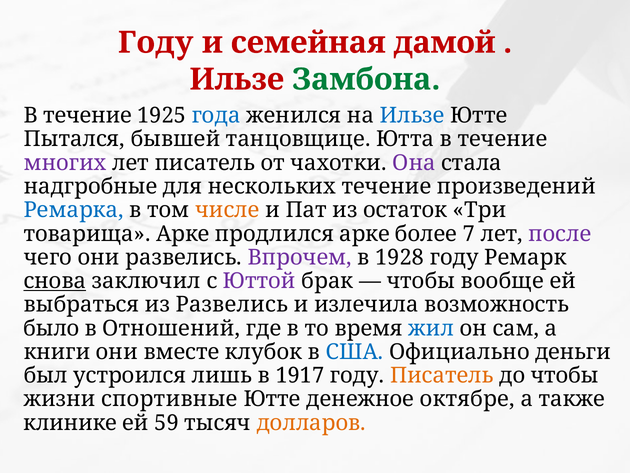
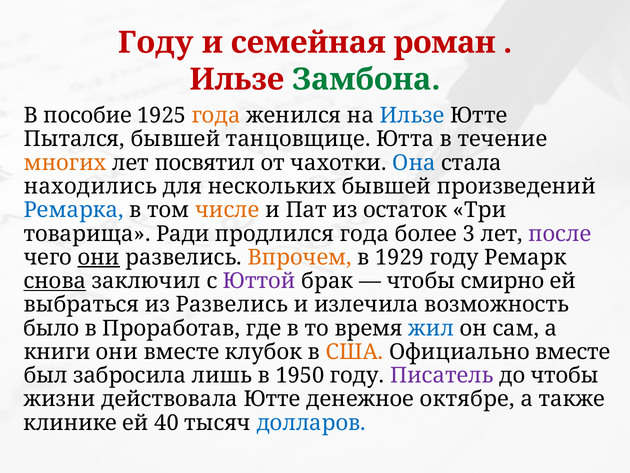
дамой: дамой -> роман
течение at (88, 115): течение -> пособие
года at (216, 115) colour: blue -> orange
многих colour: purple -> orange
лет писатель: писатель -> посвятил
Она colour: purple -> blue
надгробные: надгробные -> находились
нескольких течение: течение -> бывшей
товарища Арке: Арке -> Ради
продлился арке: арке -> года
7: 7 -> 3
они at (99, 257) underline: none -> present
Впрочем colour: purple -> orange
1928: 1928 -> 1929
вообще: вообще -> смирно
Отношений: Отношений -> Проработав
США colour: blue -> orange
Официально деньги: деньги -> вместе
устроился: устроился -> забросила
1917: 1917 -> 1950
Писатель at (442, 375) colour: orange -> purple
спортивные: спортивные -> действовала
59: 59 -> 40
долларов colour: orange -> blue
